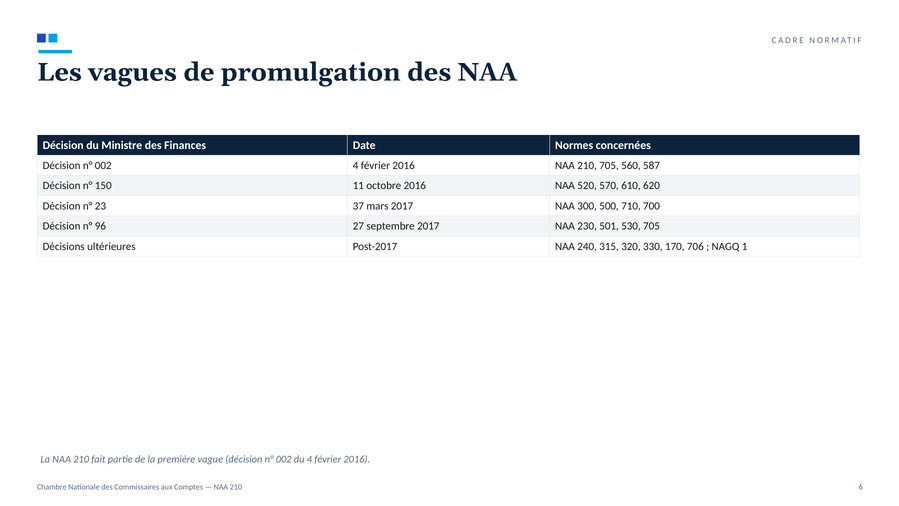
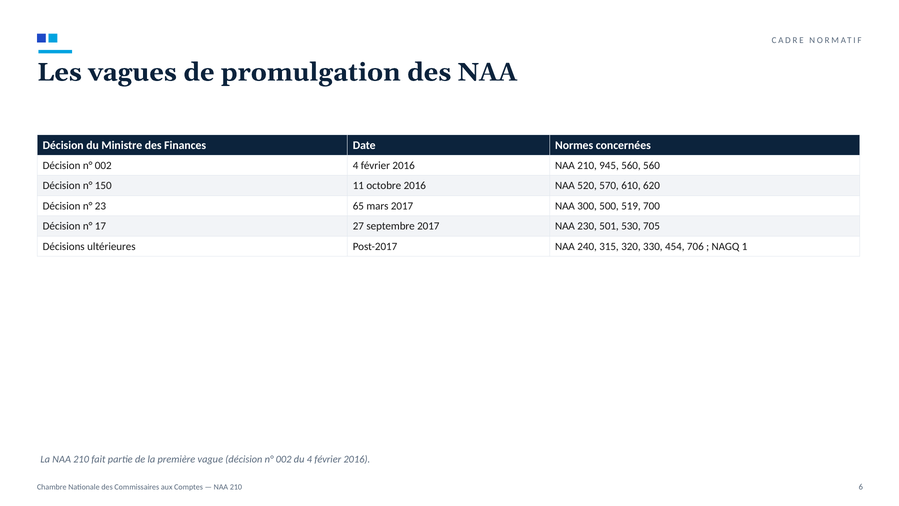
210 705: 705 -> 945
560 587: 587 -> 560
37: 37 -> 65
710: 710 -> 519
96: 96 -> 17
170: 170 -> 454
